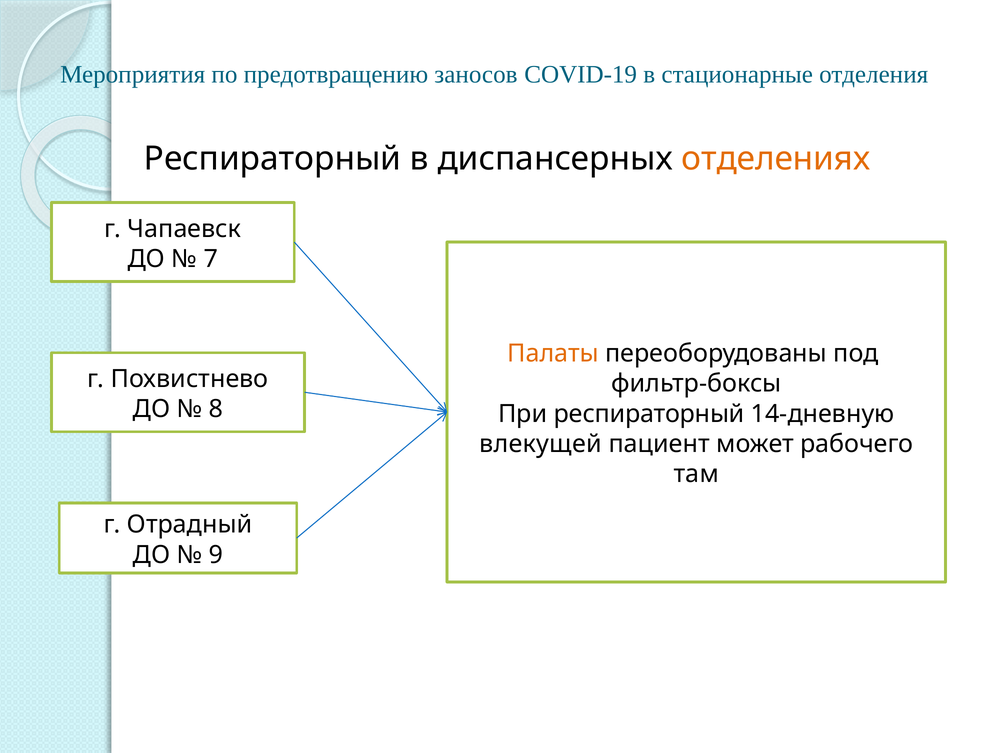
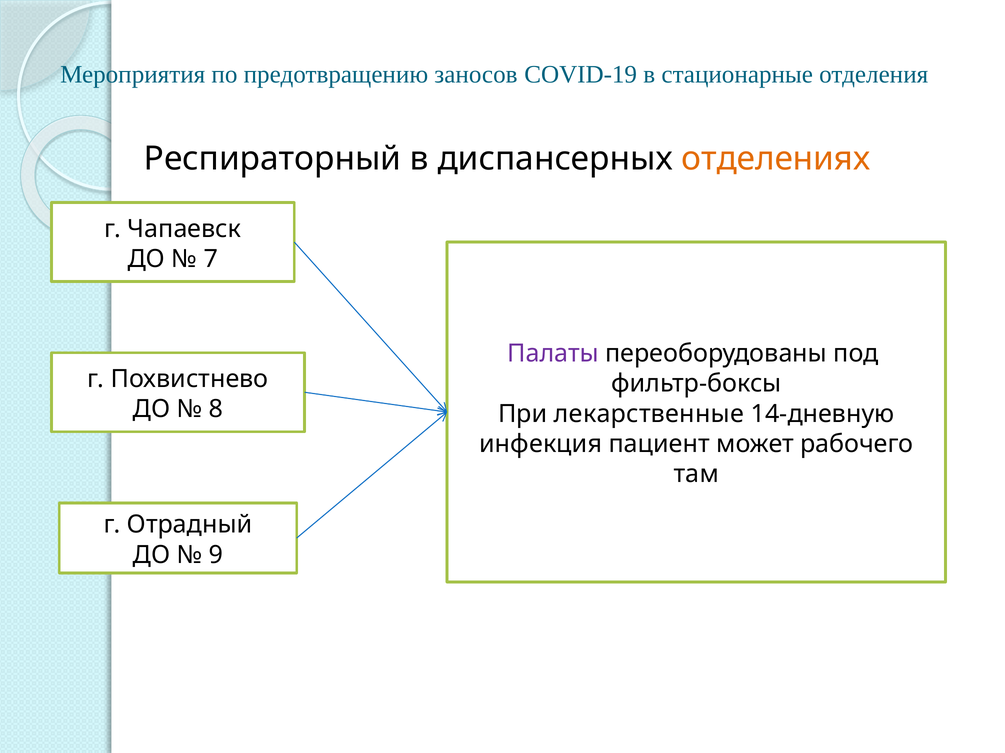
Палаты colour: orange -> purple
При респираторный: респираторный -> лекарственные
влекущей: влекущей -> инфекция
